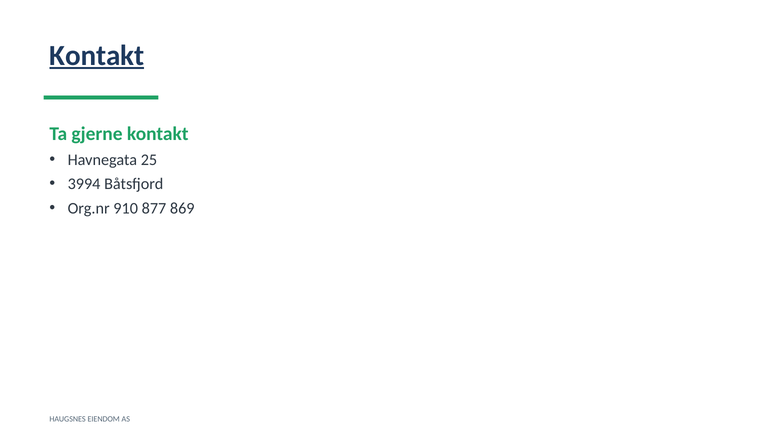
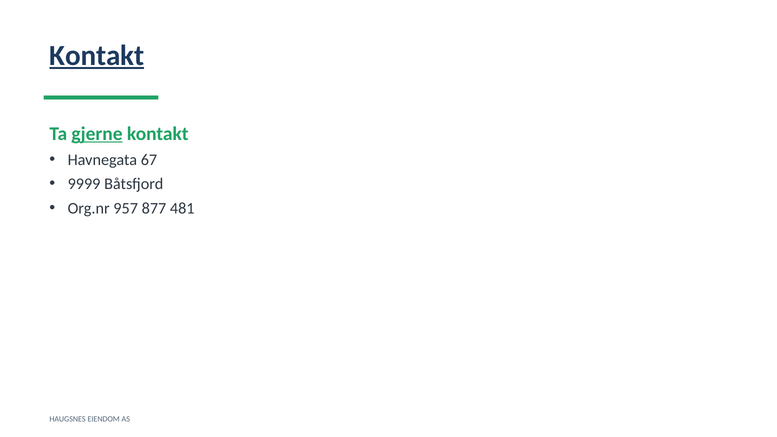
gjerne underline: none -> present
25: 25 -> 67
3994: 3994 -> 9999
910: 910 -> 957
869: 869 -> 481
